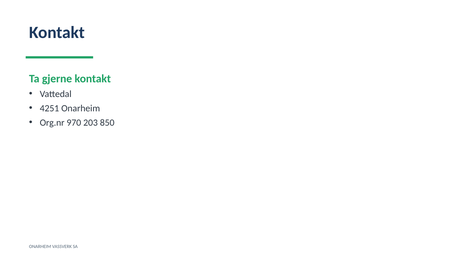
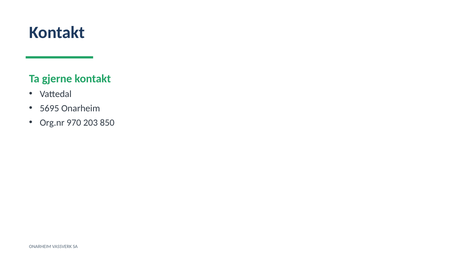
4251: 4251 -> 5695
